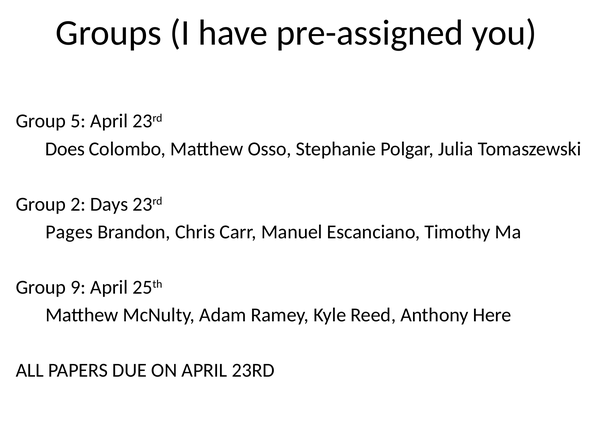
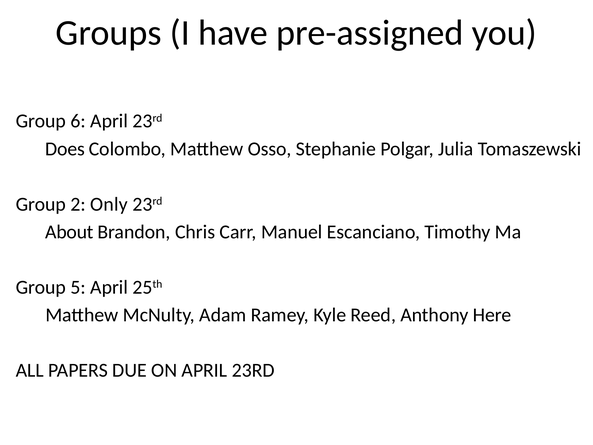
5: 5 -> 6
Days: Days -> Only
Pages: Pages -> About
9: 9 -> 5
